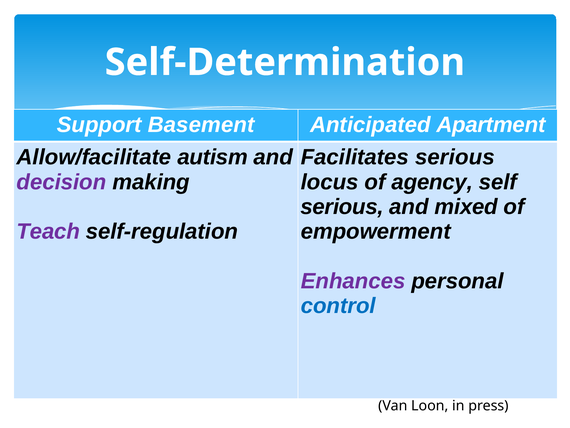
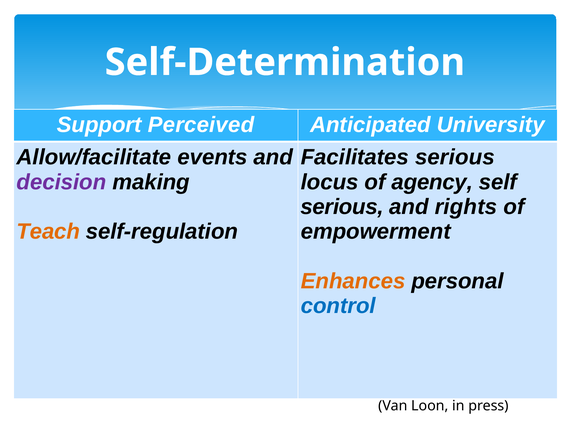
Basement: Basement -> Perceived
Apartment: Apartment -> University
autism: autism -> events
mixed: mixed -> rights
Teach colour: purple -> orange
Enhances colour: purple -> orange
